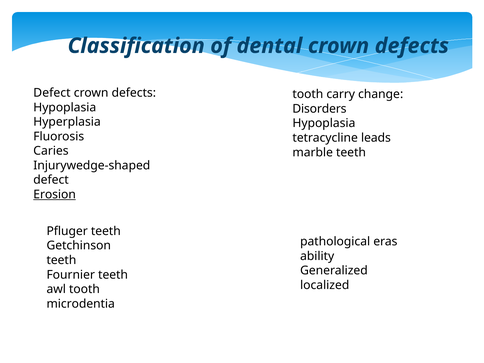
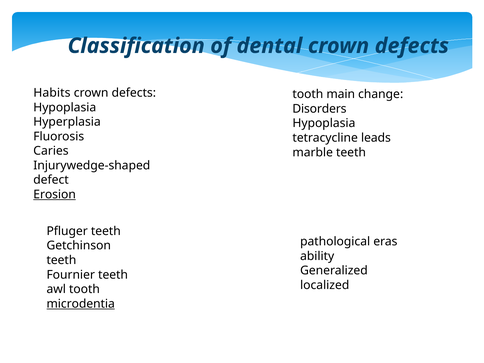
Defect at (52, 93): Defect -> Habits
carry: carry -> main
microdentia underline: none -> present
